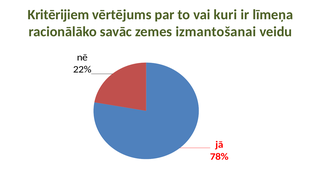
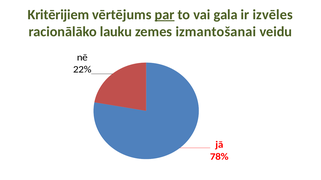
par underline: none -> present
kuri: kuri -> gala
līmeņa: līmeņa -> izvēles
savāc: savāc -> lauku
